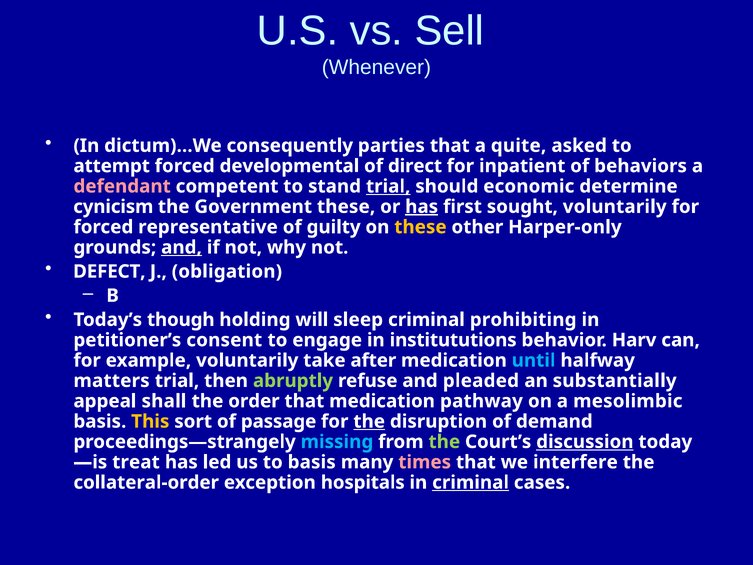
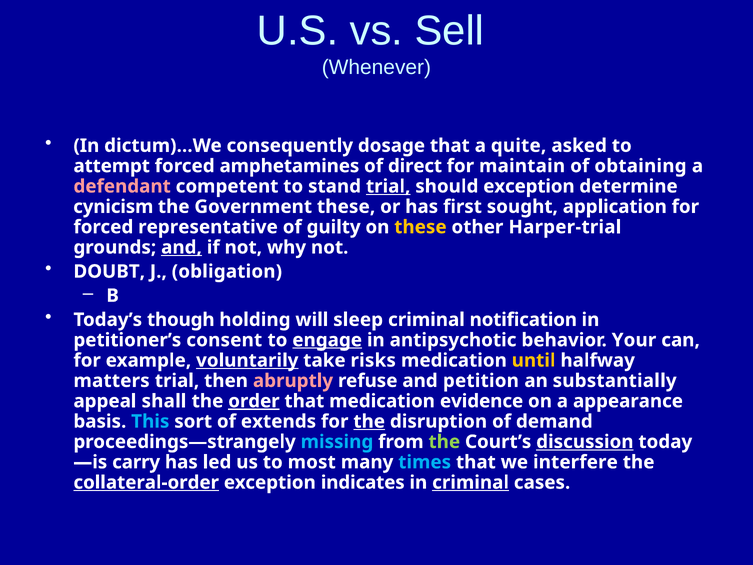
parties: parties -> dosage
developmental: developmental -> amphetamines
inpatient: inpatient -> maintain
behaviors: behaviors -> obtaining
should economic: economic -> exception
has at (422, 207) underline: present -> none
sought voluntarily: voluntarily -> application
Harper-only: Harper-only -> Harper-trial
DEFECT: DEFECT -> DOUBT
prohibiting: prohibiting -> notification
engage underline: none -> present
institututions: institututions -> antipsychotic
Harv: Harv -> Your
voluntarily at (247, 360) underline: none -> present
after: after -> risks
until colour: light blue -> yellow
abruptly colour: light green -> pink
pleaded: pleaded -> petition
order underline: none -> present
pathway: pathway -> evidence
mesolimbic: mesolimbic -> appearance
This colour: yellow -> light blue
passage: passage -> extends
treat: treat -> carry
to basis: basis -> most
times colour: pink -> light blue
collateral-order underline: none -> present
hospitals: hospitals -> indicates
